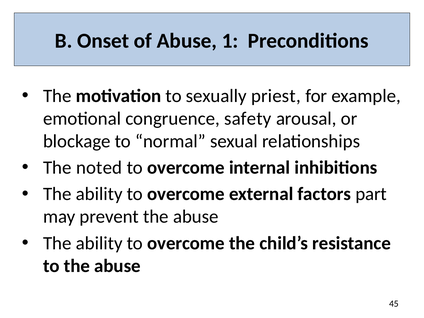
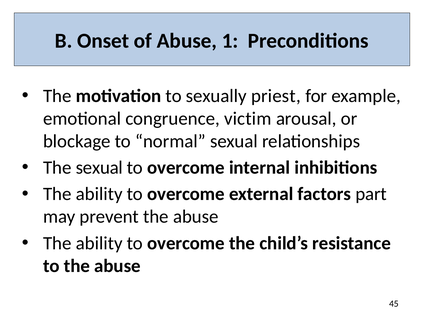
safety: safety -> victim
The noted: noted -> sexual
